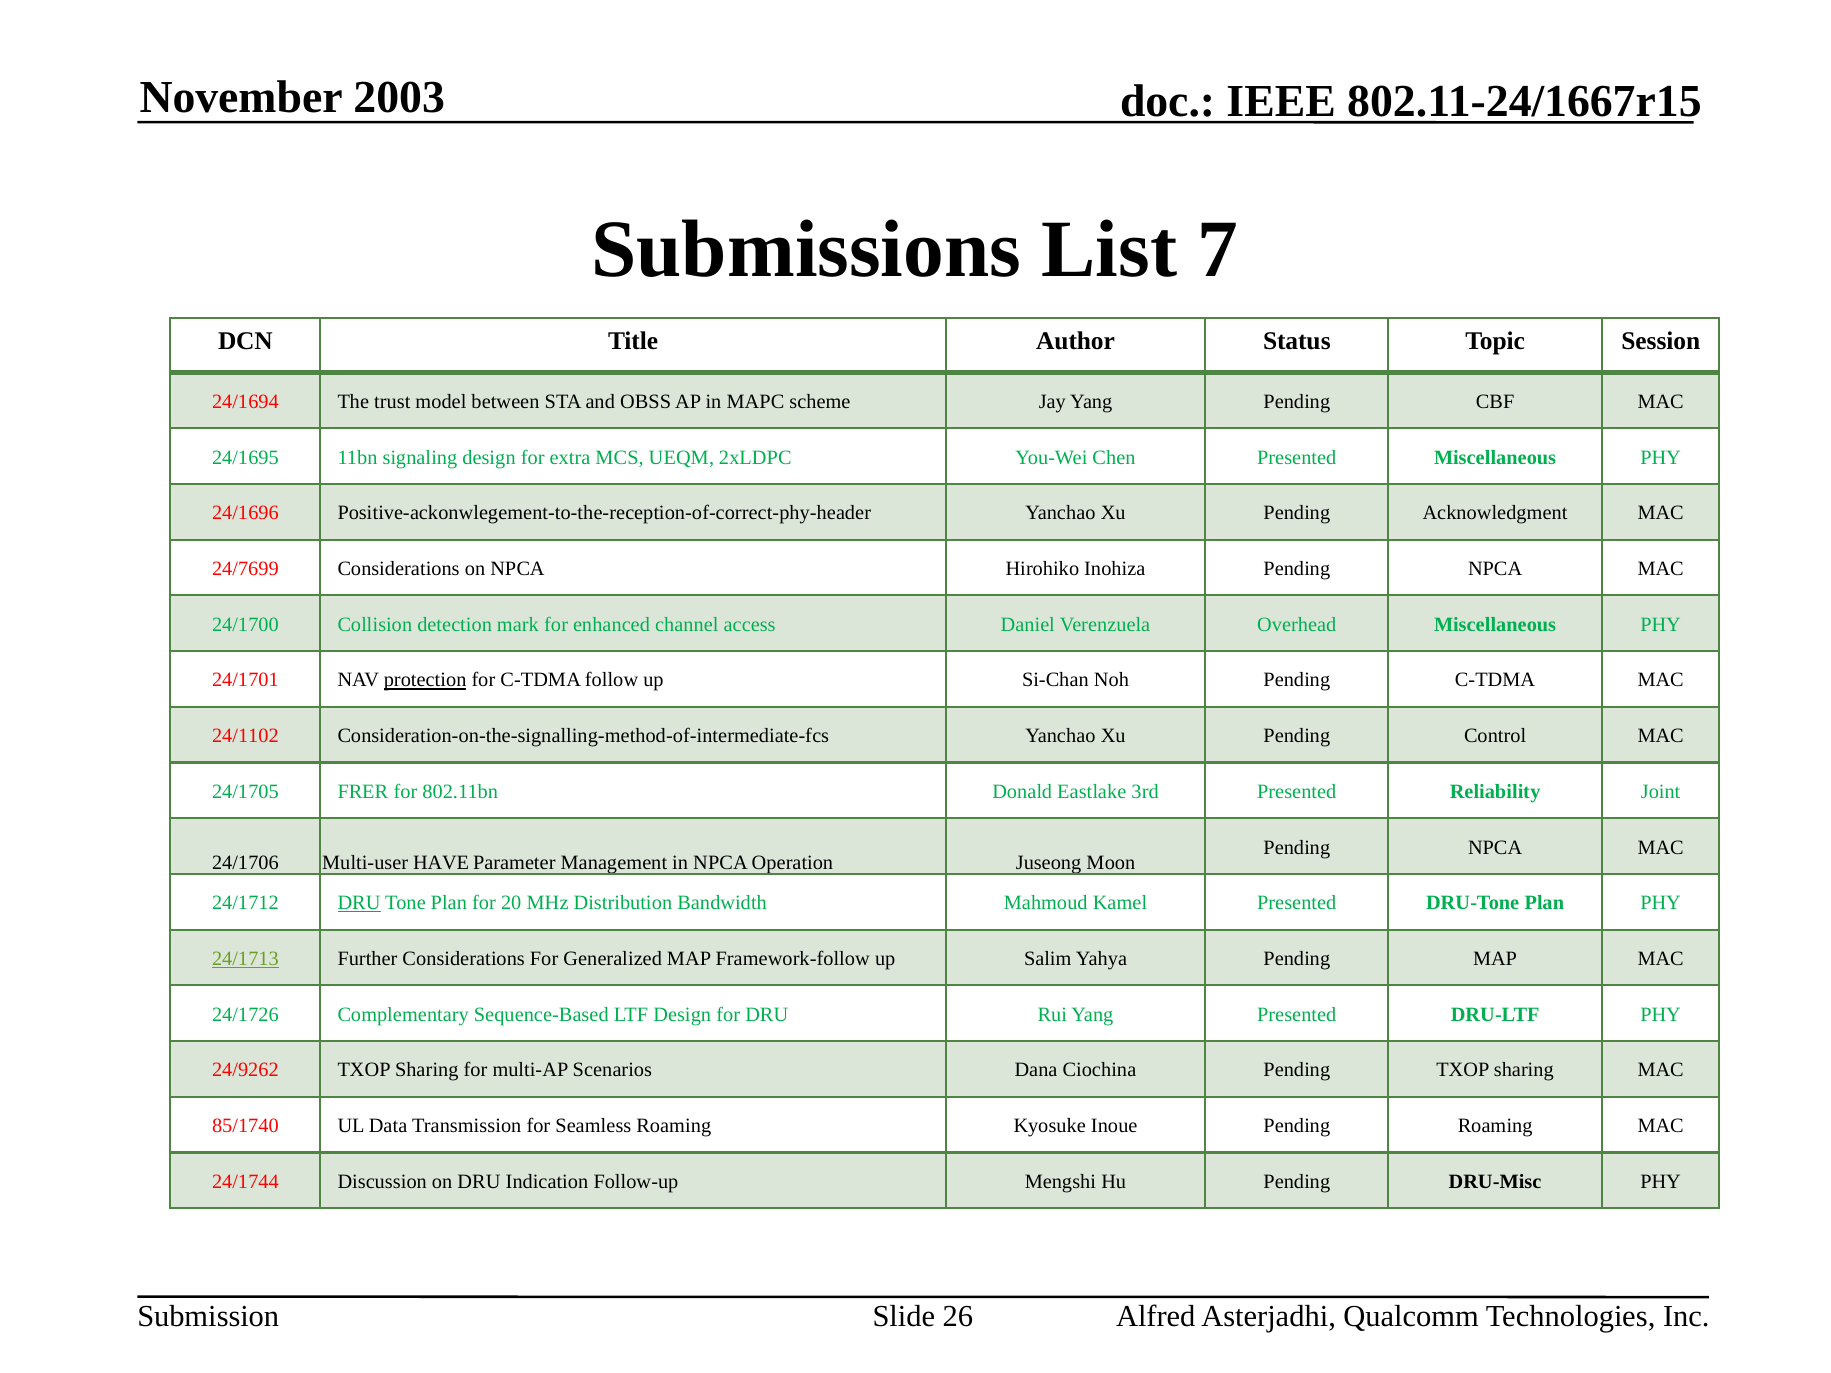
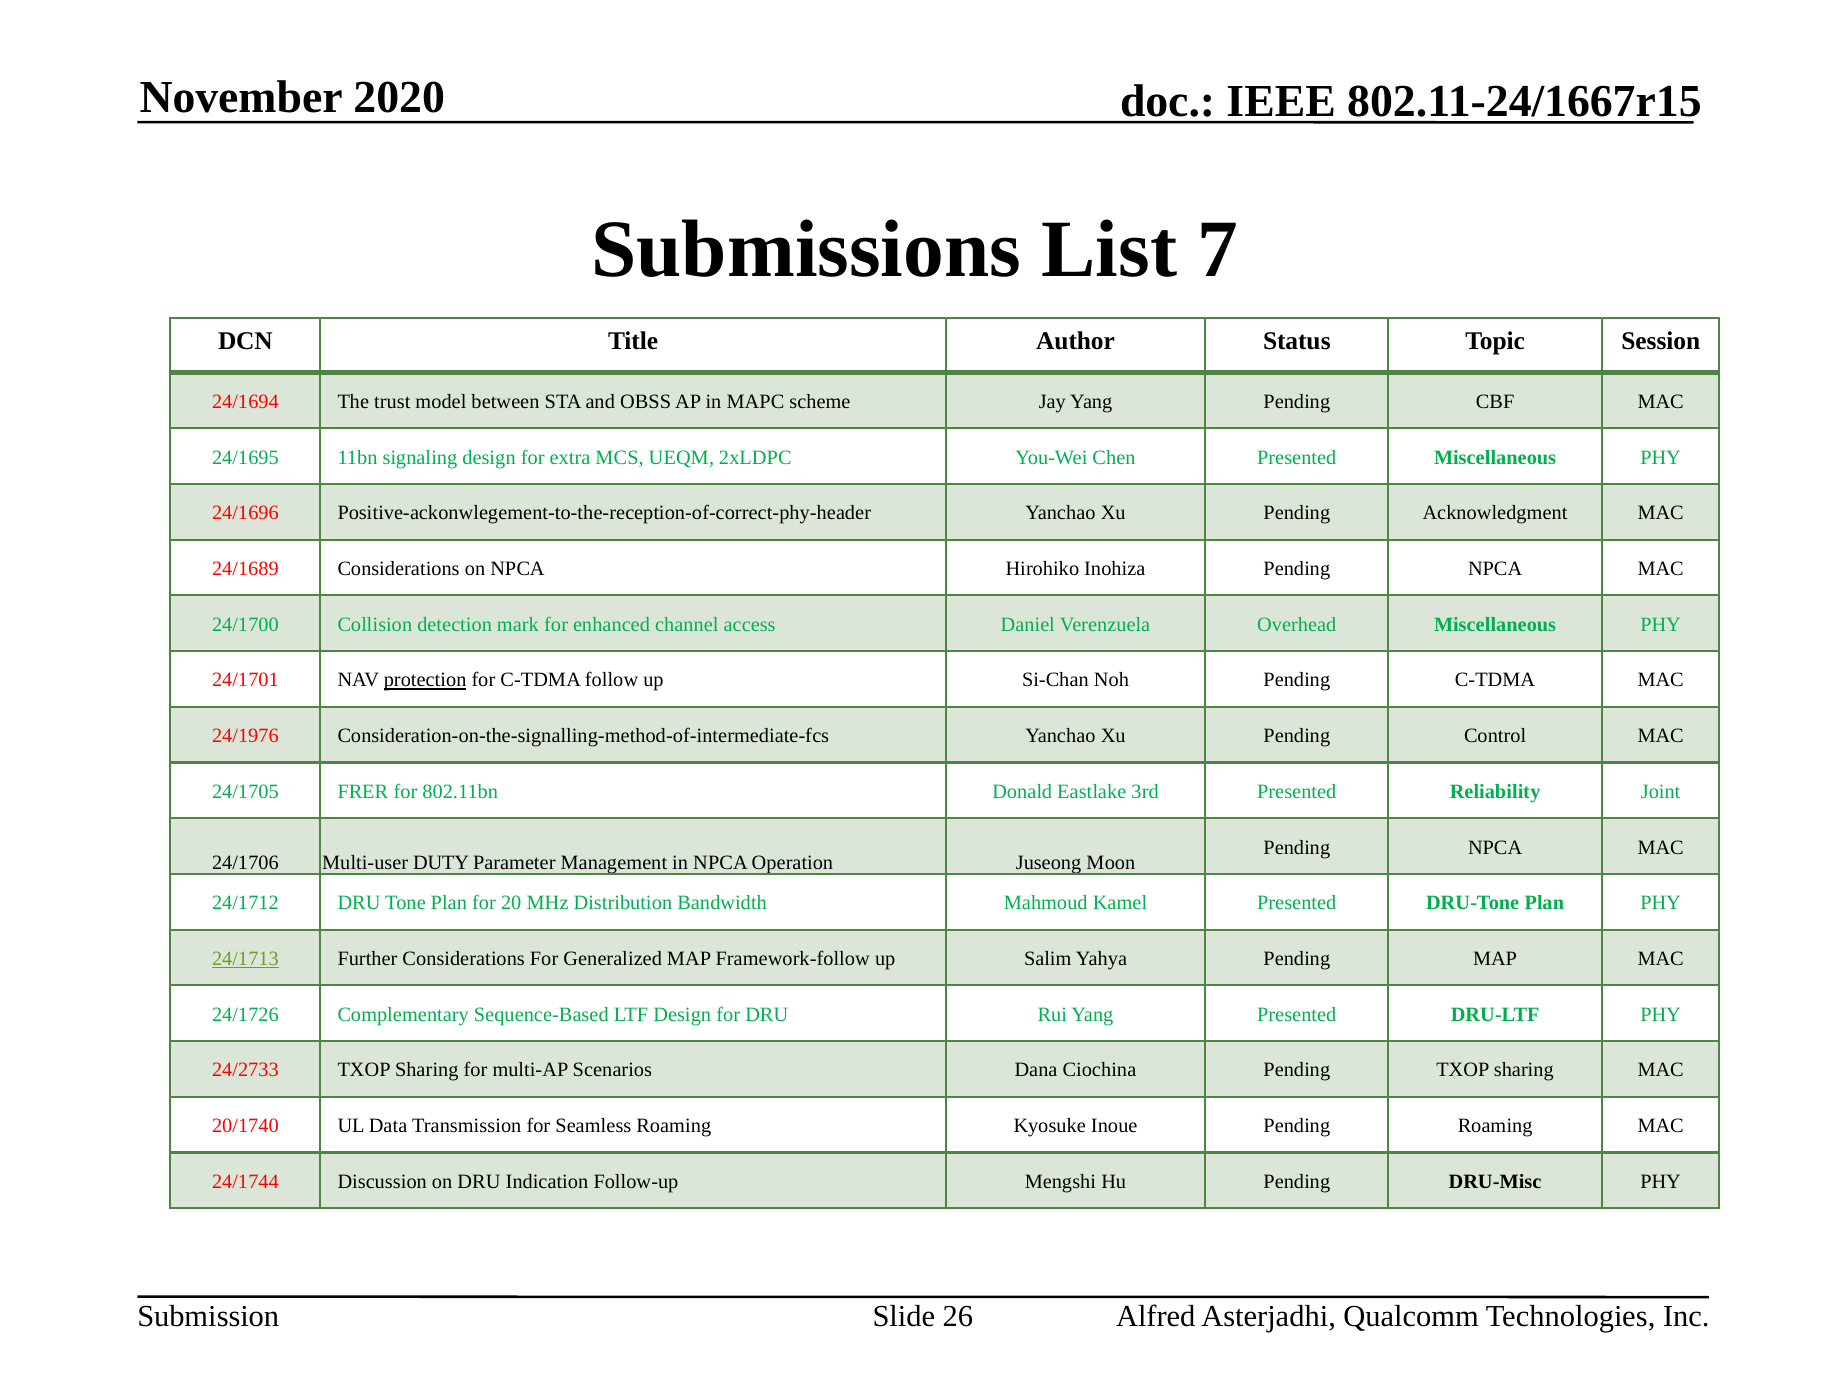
2003: 2003 -> 2020
24/7699: 24/7699 -> 24/1689
24/1102: 24/1102 -> 24/1976
HAVE: HAVE -> DUTY
DRU at (359, 903) underline: present -> none
24/9262: 24/9262 -> 24/2733
85/1740: 85/1740 -> 20/1740
